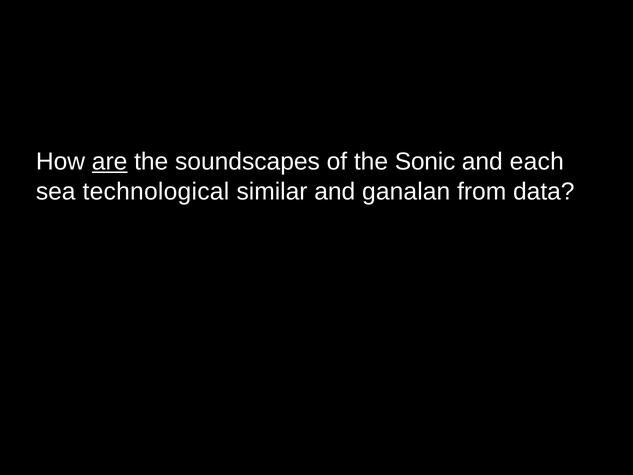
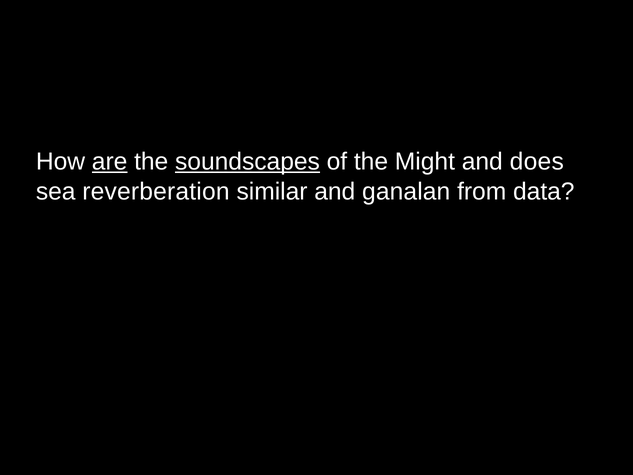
soundscapes underline: none -> present
Sonic: Sonic -> Might
each: each -> does
technological: technological -> reverberation
